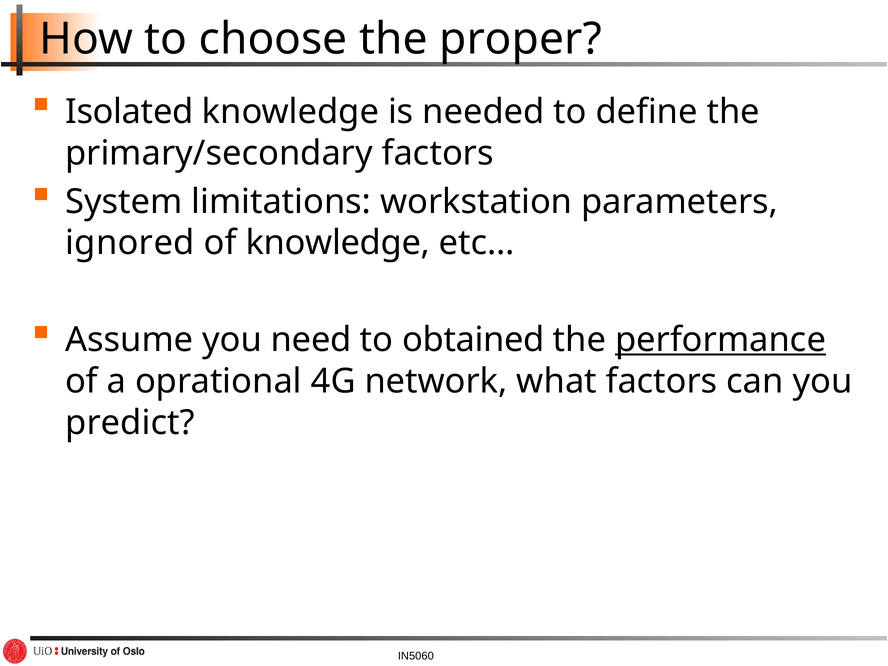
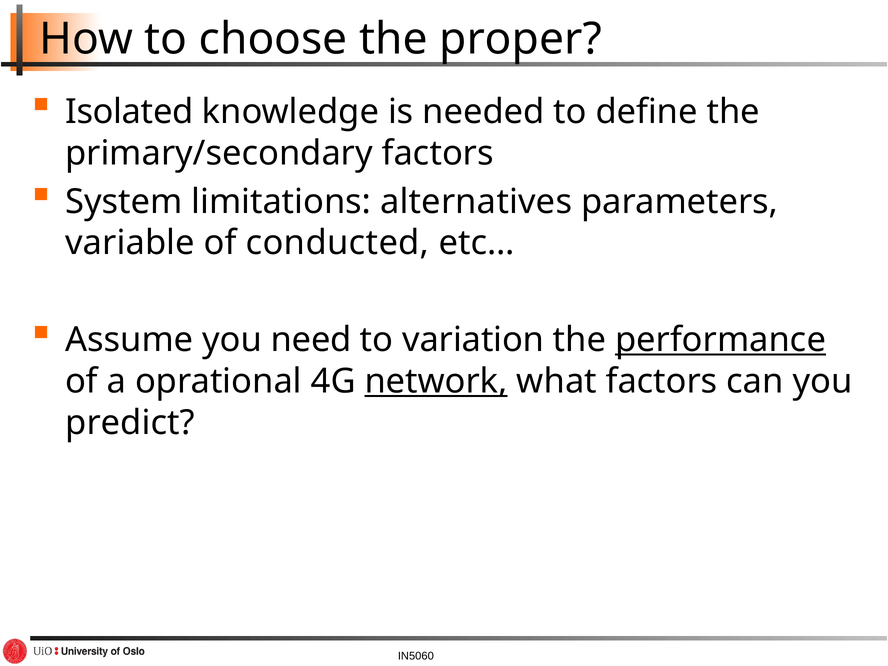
workstation: workstation -> alternatives
ignored: ignored -> variable
of knowledge: knowledge -> conducted
obtained: obtained -> variation
network underline: none -> present
